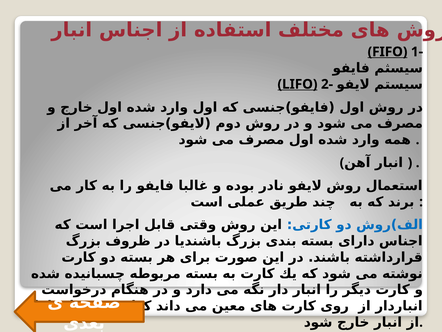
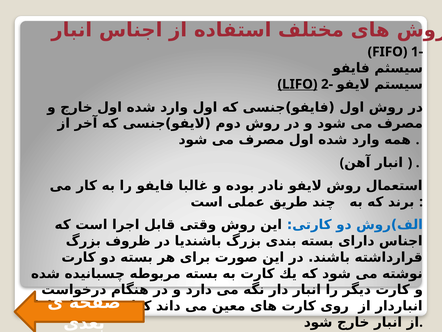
FIFO underline: present -> none
